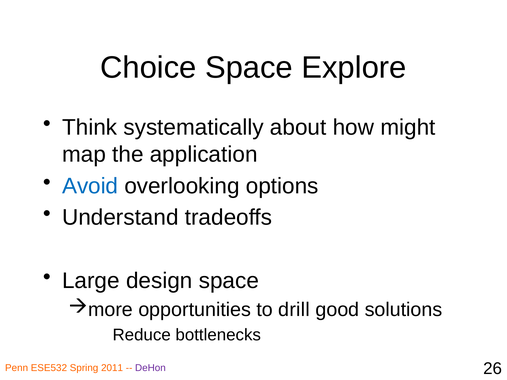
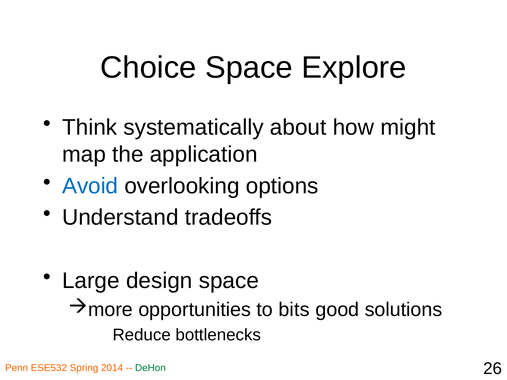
drill: drill -> bits
2011: 2011 -> 2014
DeHon colour: purple -> green
